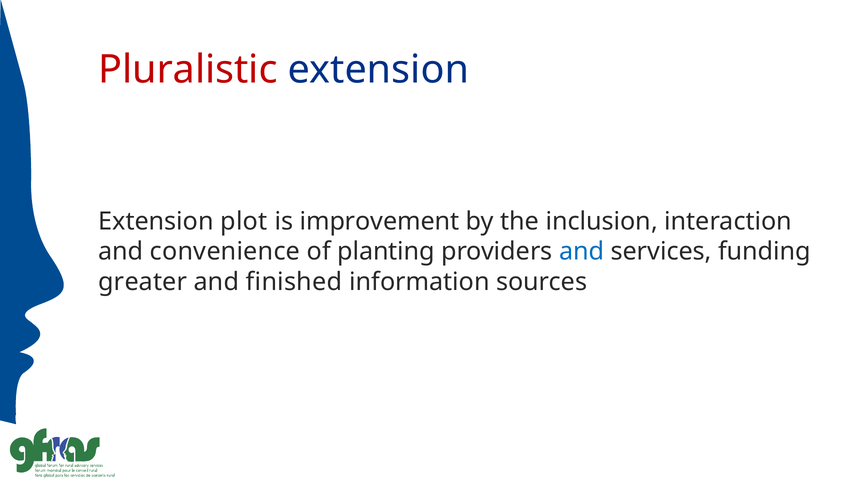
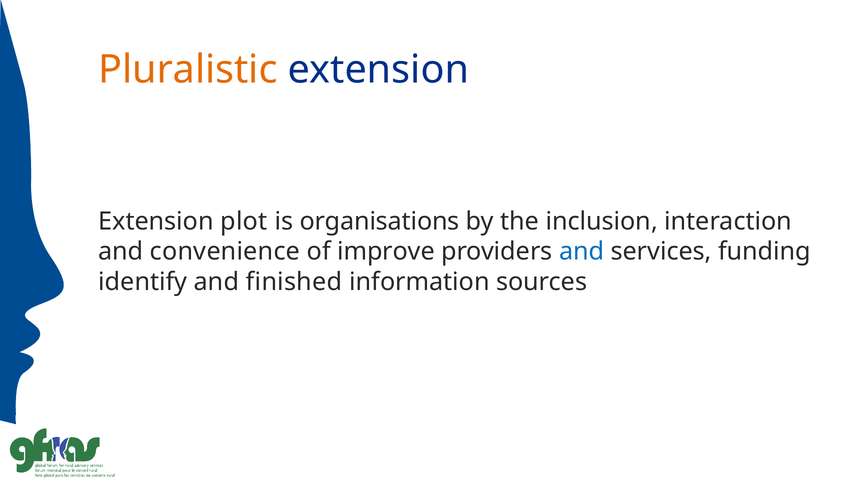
Pluralistic colour: red -> orange
improvement: improvement -> organisations
planting: planting -> improve
greater: greater -> identify
